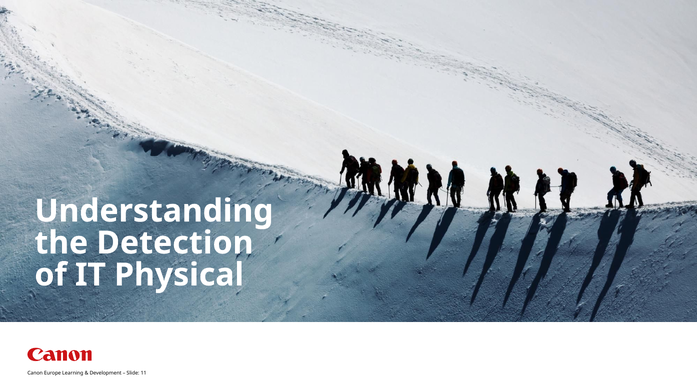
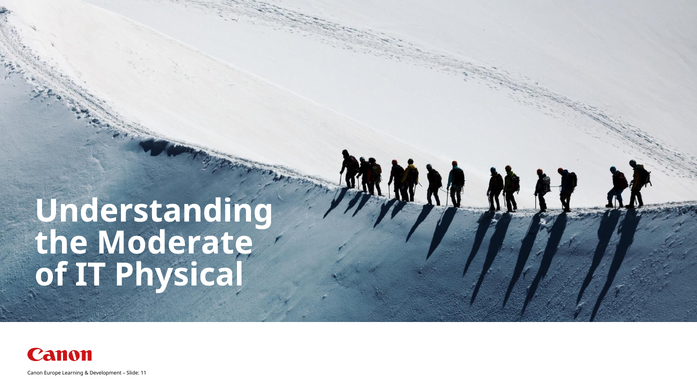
Detection: Detection -> Moderate
